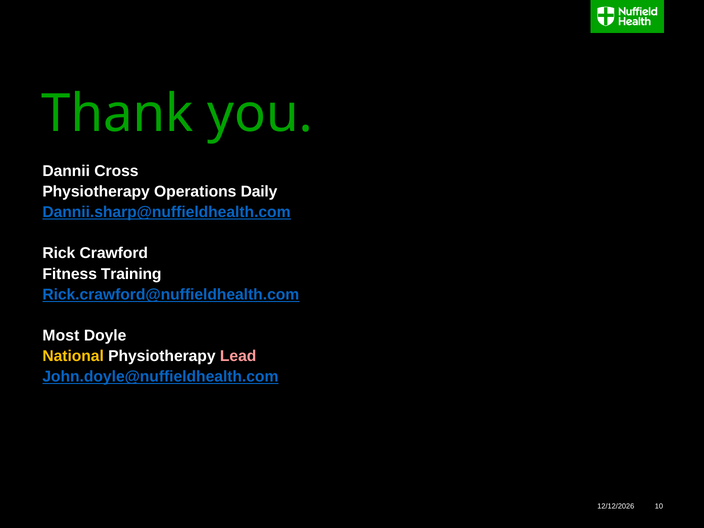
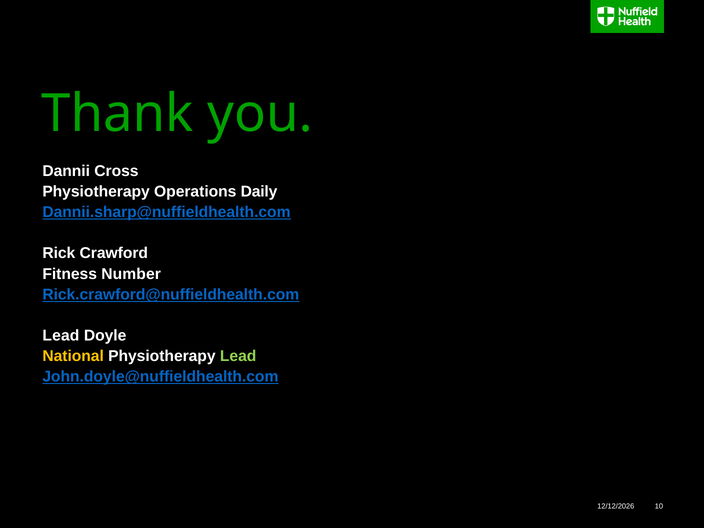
Training: Training -> Number
Most at (61, 335): Most -> Lead
Lead at (238, 356) colour: pink -> light green
